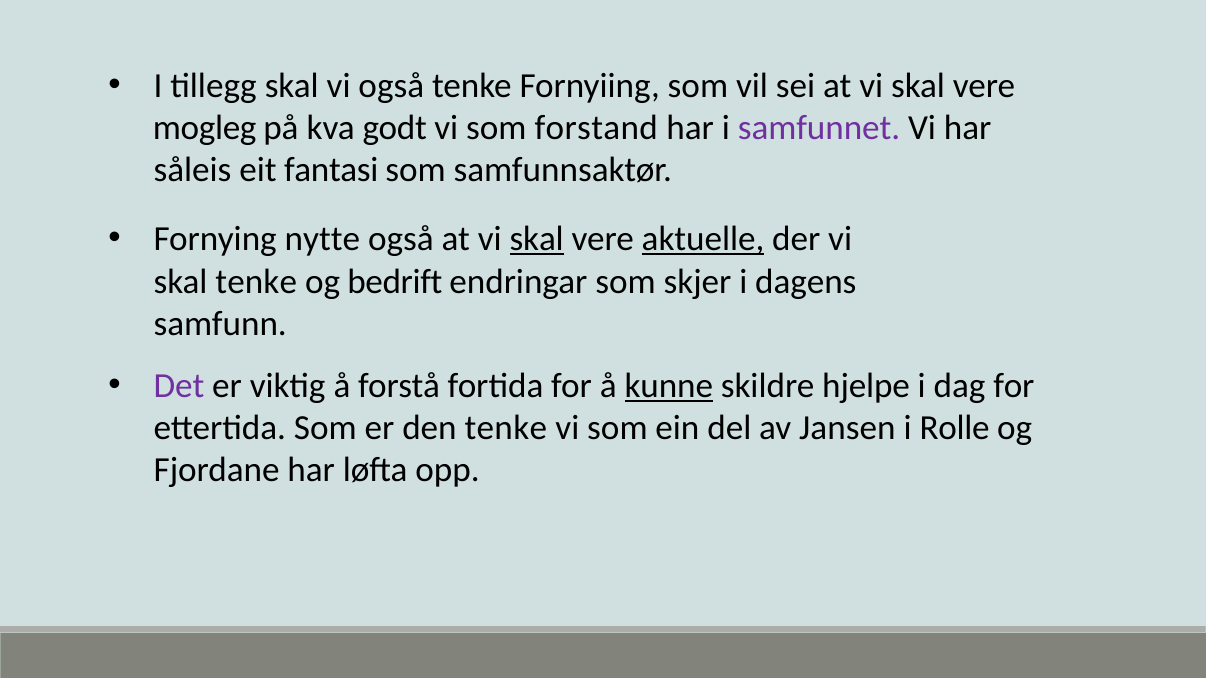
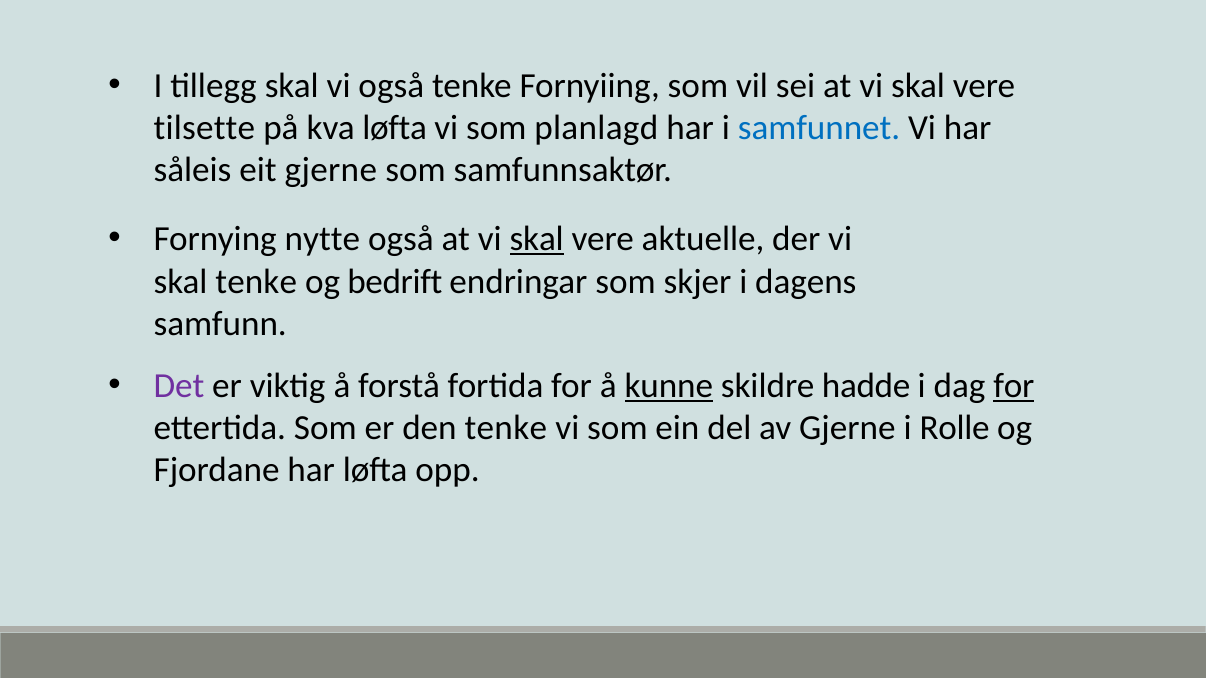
mogleg: mogleg -> tilsette
kva godt: godt -> løfta
forstand: forstand -> planlagd
samfunnet colour: purple -> blue
eit fantasi: fantasi -> gjerne
aktuelle underline: present -> none
hjelpe: hjelpe -> hadde
for at (1014, 386) underline: none -> present
av Jansen: Jansen -> Gjerne
